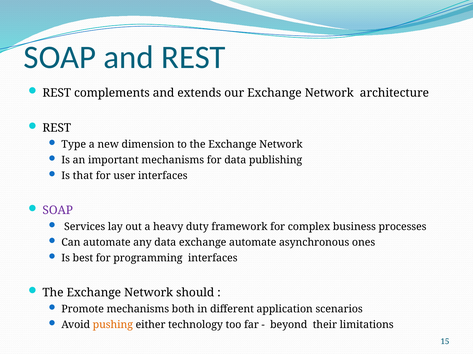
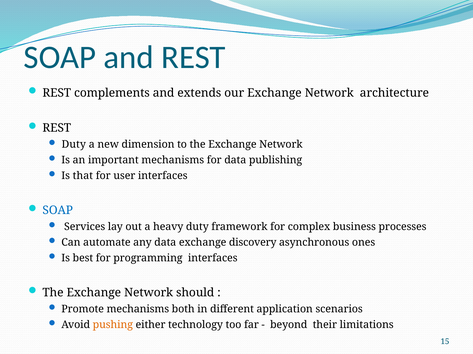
Type at (74, 145): Type -> Duty
SOAP at (58, 211) colour: purple -> blue
exchange automate: automate -> discovery
